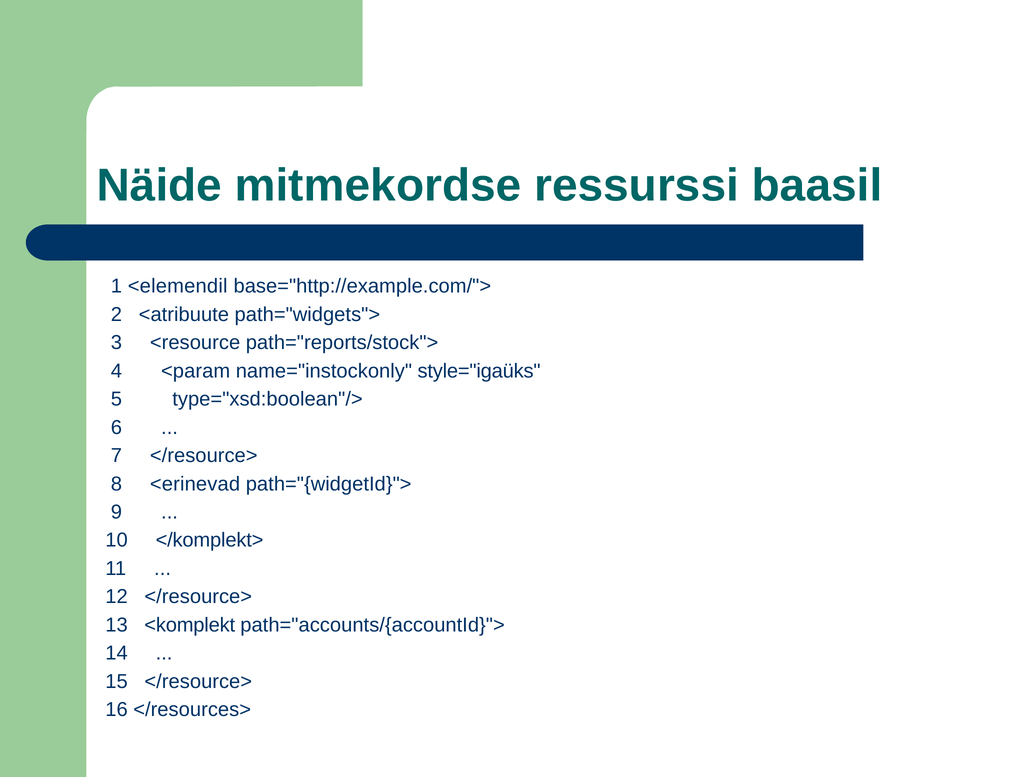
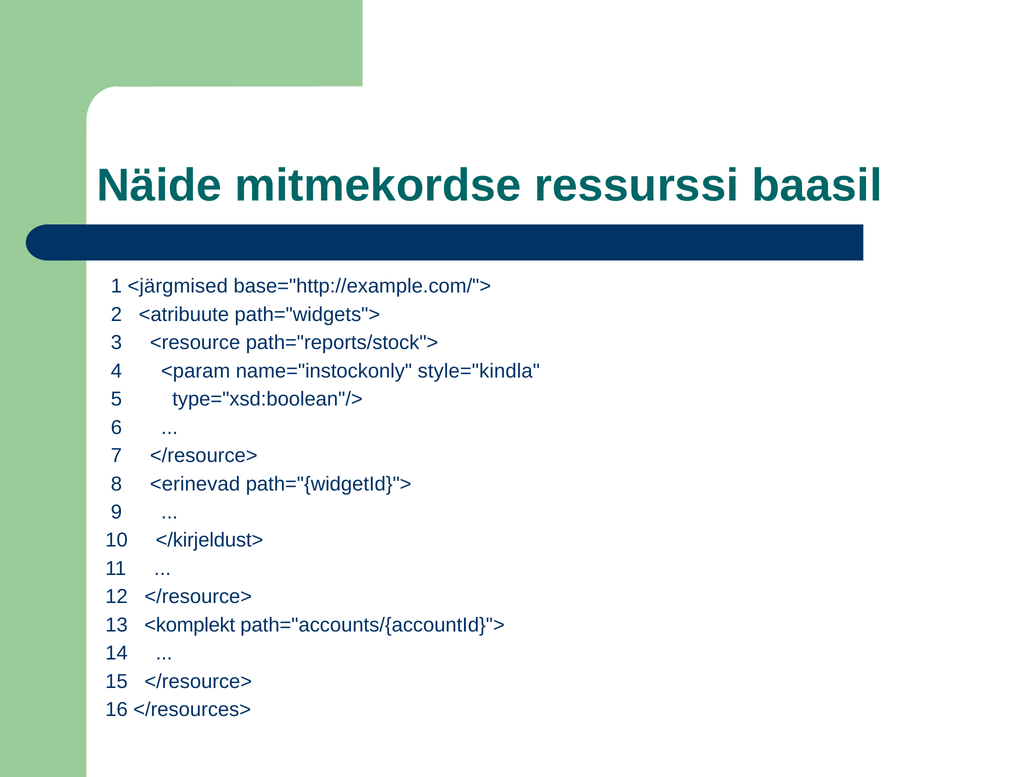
<elemendil: <elemendil -> <järgmised
style="igaüks: style="igaüks -> style="kindla
</komplekt>: </komplekt> -> </kirjeldust>
